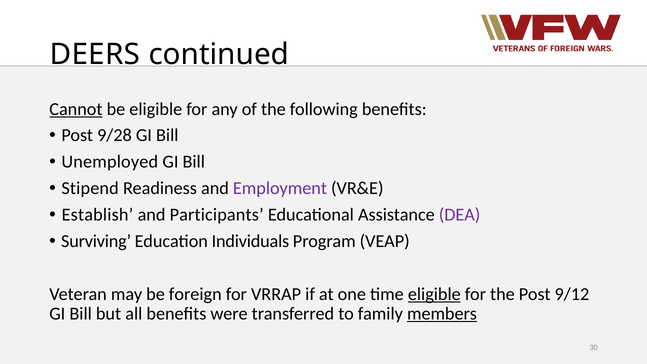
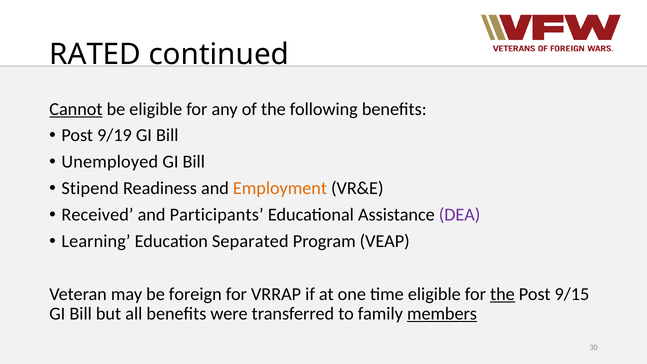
DEERS: DEERS -> RATED
9/28: 9/28 -> 9/19
Employment colour: purple -> orange
Establish: Establish -> Received
Surviving: Surviving -> Learning
Individuals: Individuals -> Separated
eligible at (434, 294) underline: present -> none
the at (502, 294) underline: none -> present
9/12: 9/12 -> 9/15
